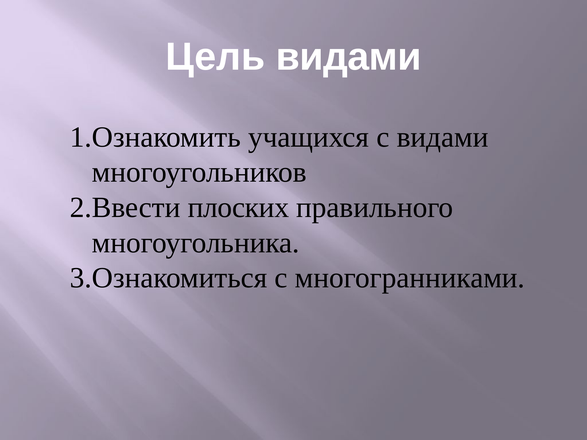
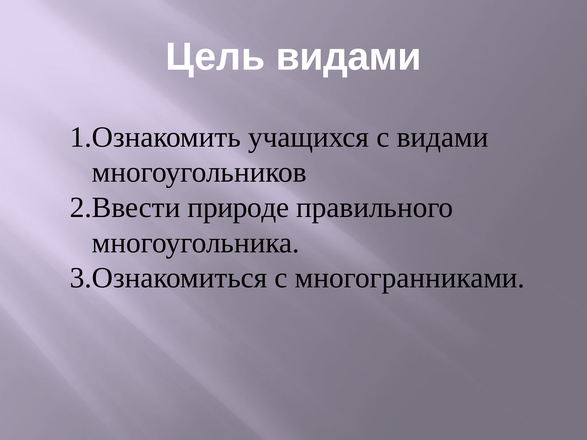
плоских: плоских -> природе
